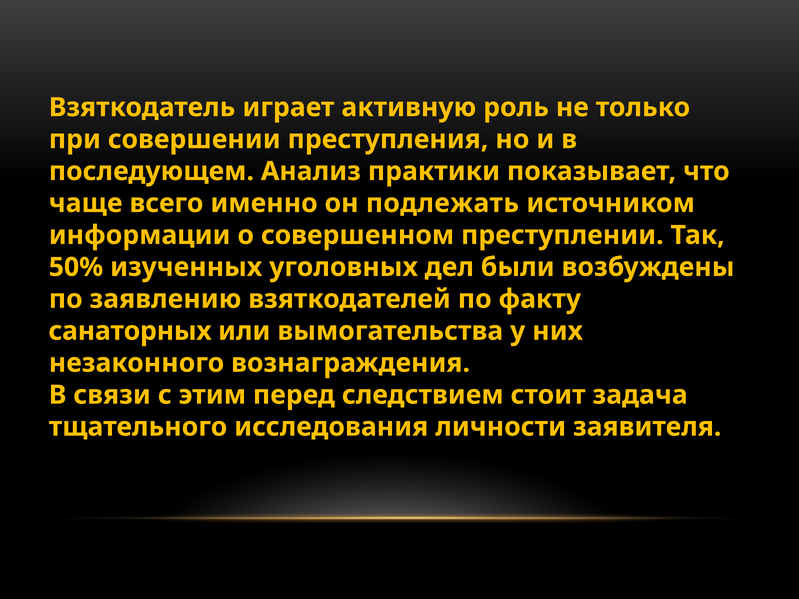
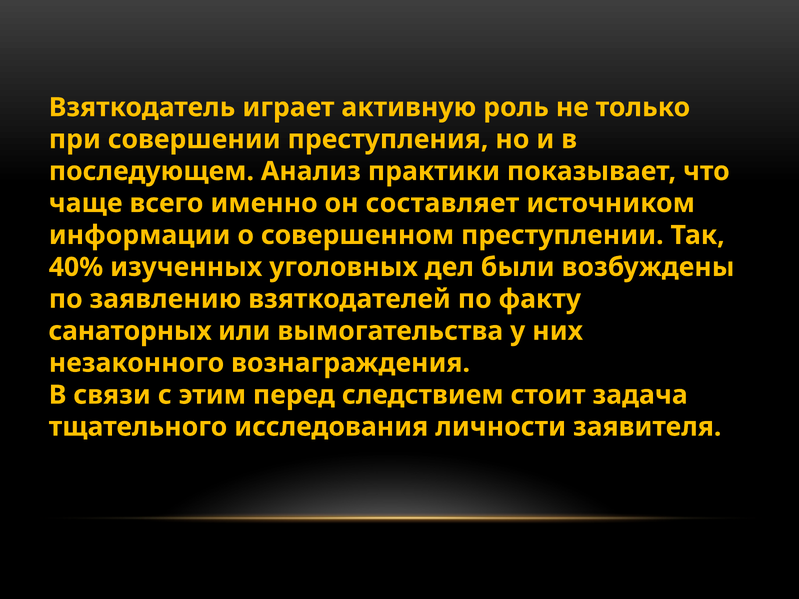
подлежать: подлежать -> составляет
50%: 50% -> 40%
